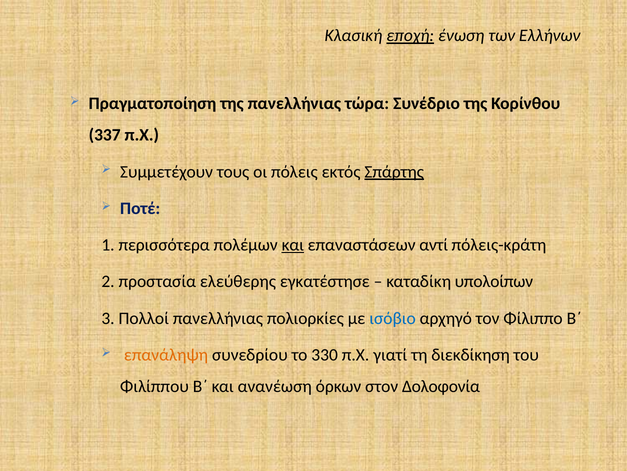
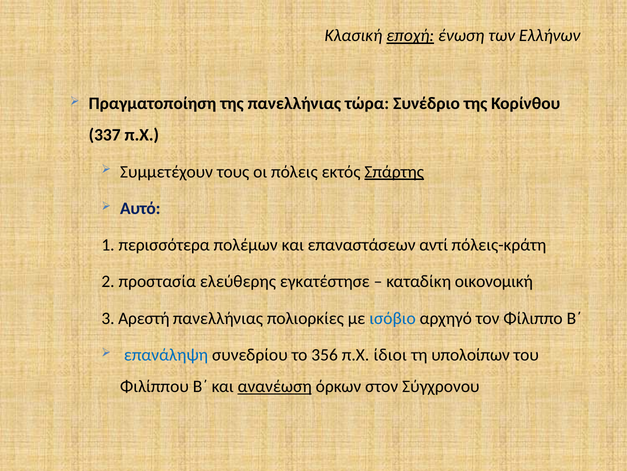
Ποτέ: Ποτέ -> Αυτό
και at (293, 245) underline: present -> none
υπολοίπων: υπολοίπων -> οικονομική
Πολλοί: Πολλοί -> Αρεστή
επανάληψη colour: orange -> blue
330: 330 -> 356
γιατί: γιατί -> ίδιοι
διεκδίκηση: διεκδίκηση -> υπολοίπων
ανανέωση underline: none -> present
Δολοφονία: Δολοφονία -> Σύγχρονου
